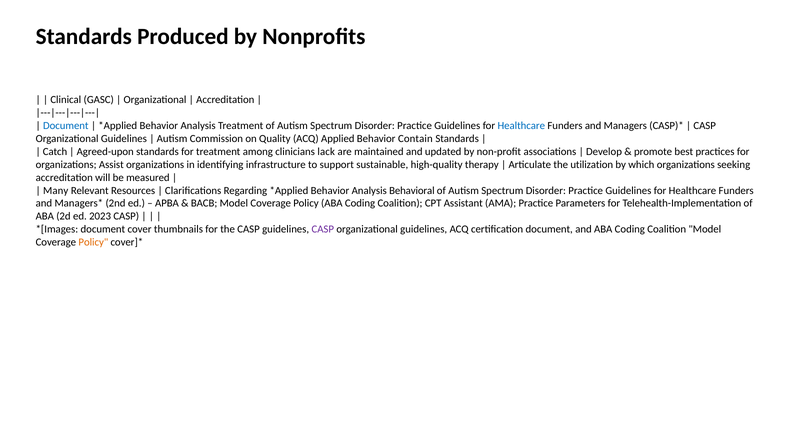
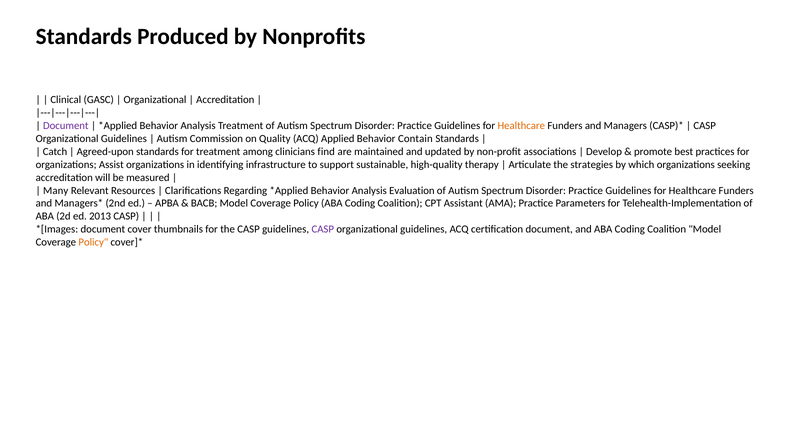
Document at (66, 126) colour: blue -> purple
Healthcare at (521, 126) colour: blue -> orange
lack: lack -> find
utilization: utilization -> strategies
Behavioral: Behavioral -> Evaluation
2023: 2023 -> 2013
